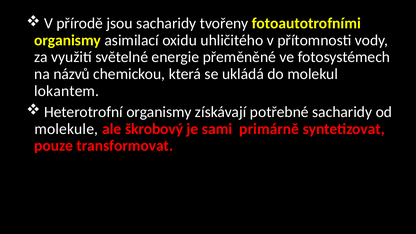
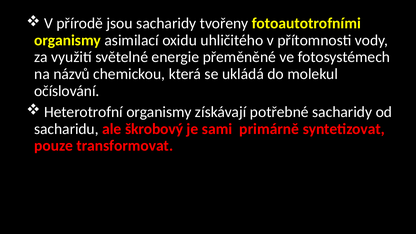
lokantem: lokantem -> očíslování
molekule: molekule -> sacharidu
